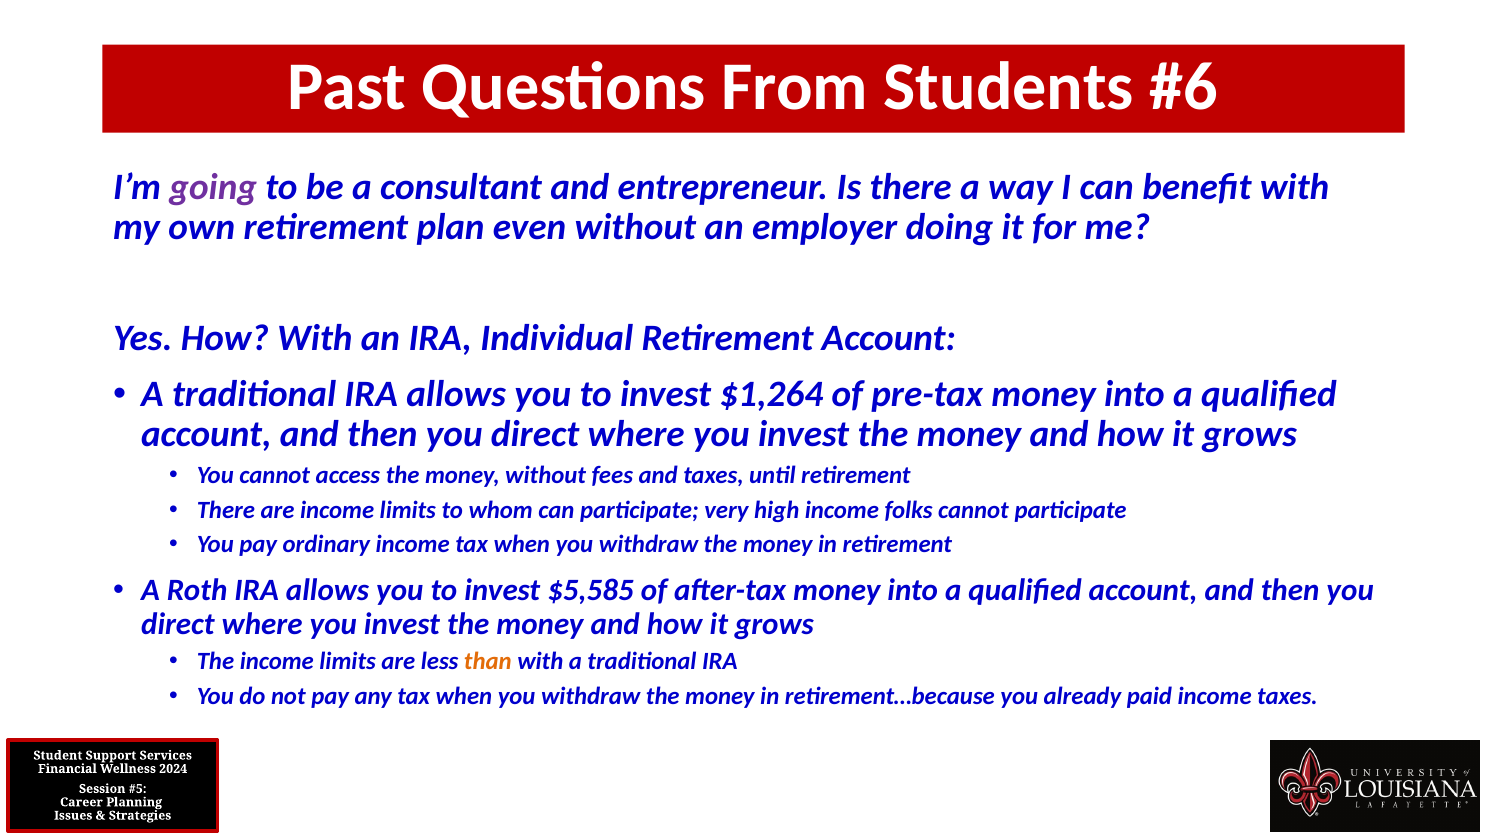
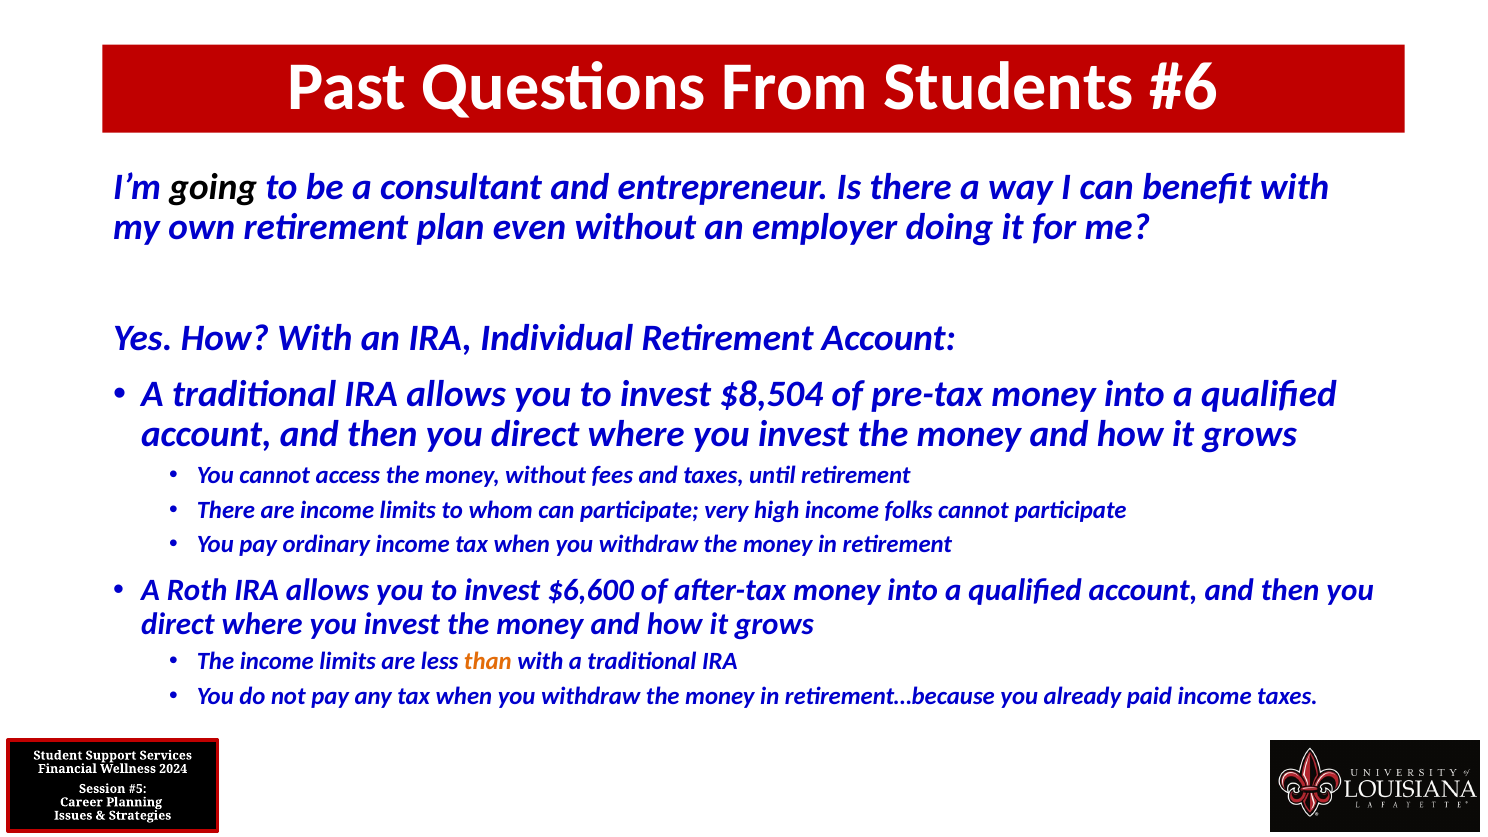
going colour: purple -> black
$1,264: $1,264 -> $8,504
$5,585: $5,585 -> $6,600
